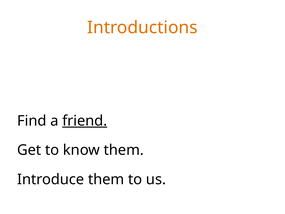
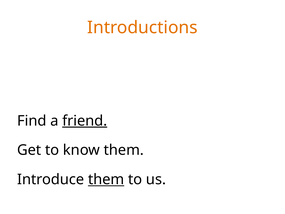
them at (106, 179) underline: none -> present
